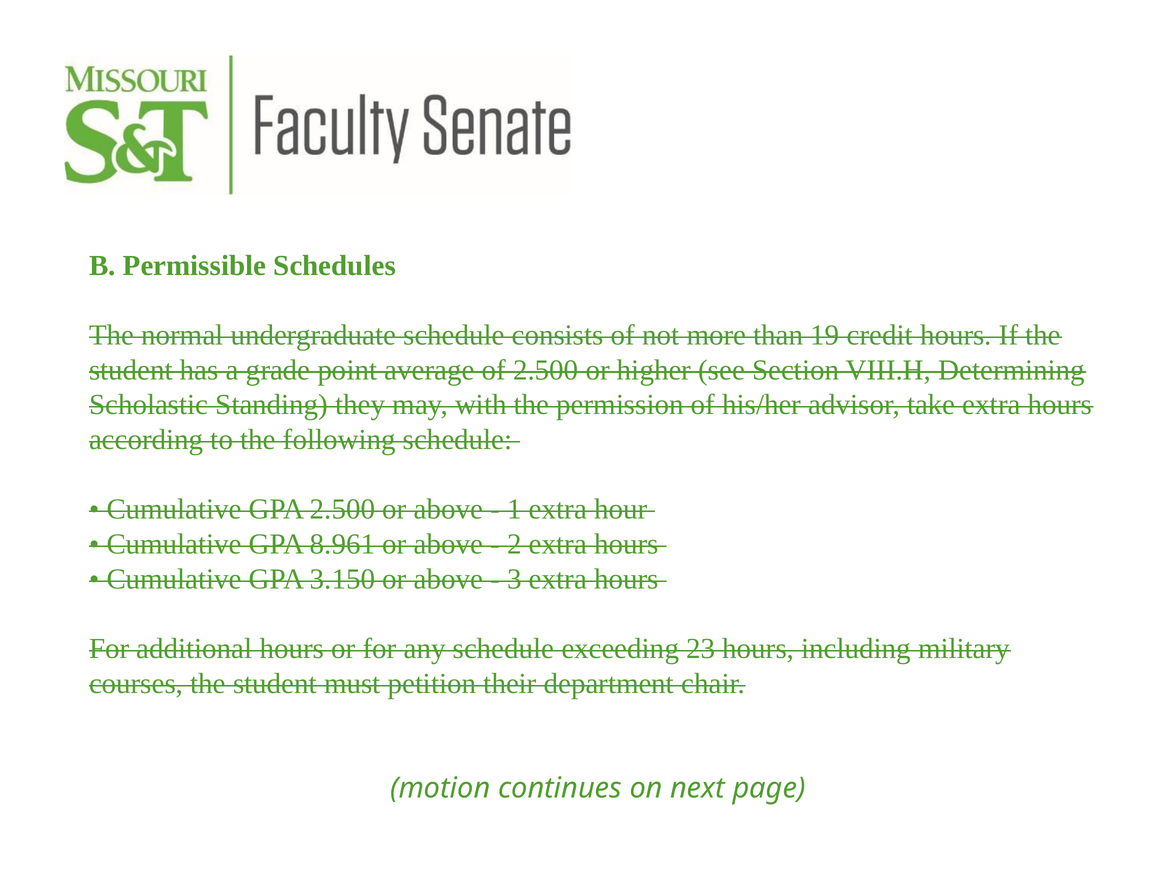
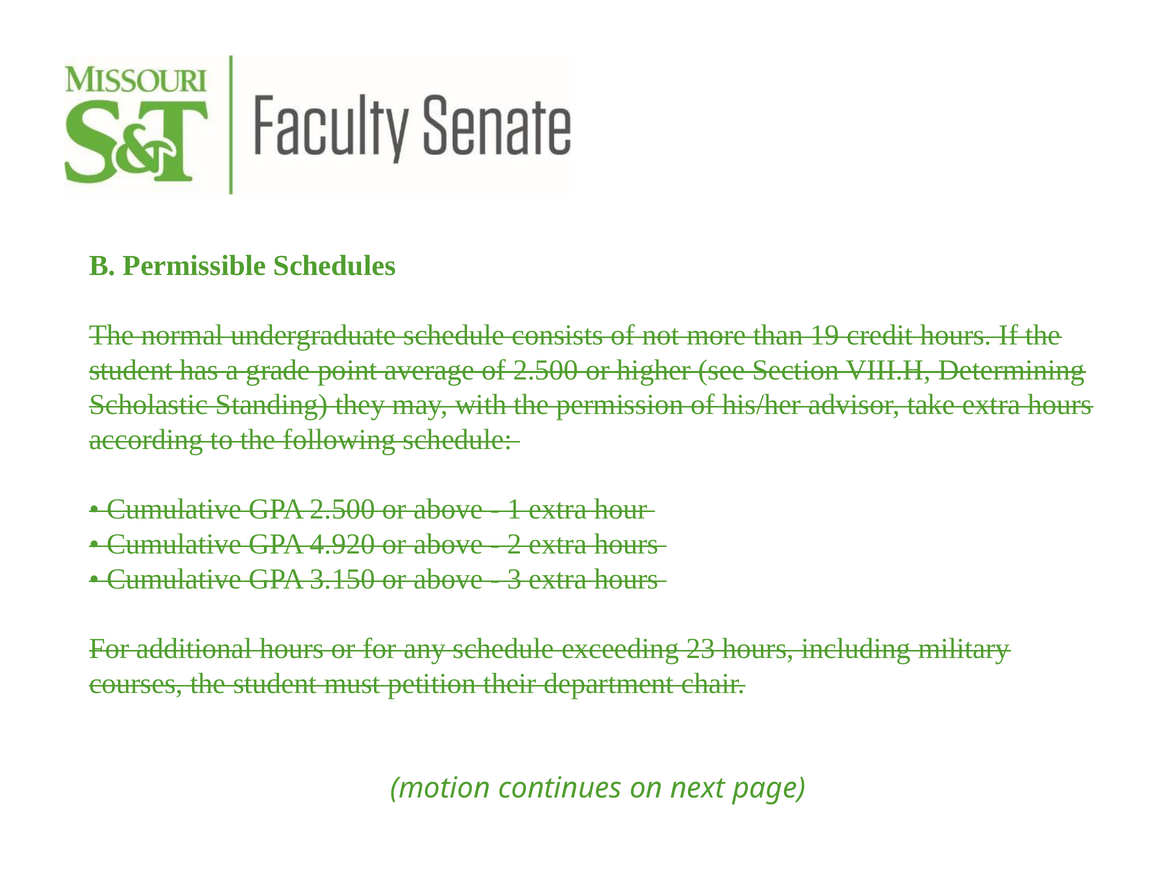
8.961: 8.961 -> 4.920
